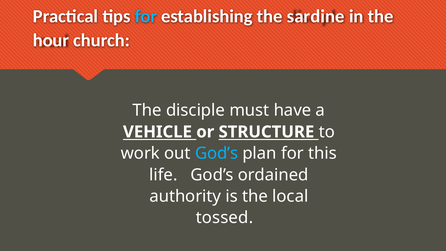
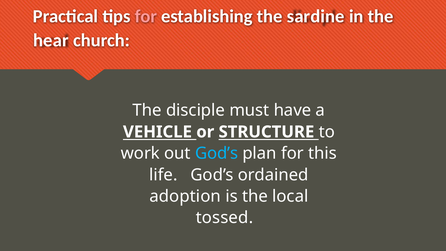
for at (146, 16) colour: light blue -> pink
hour: hour -> hear
authority: authority -> adoption
